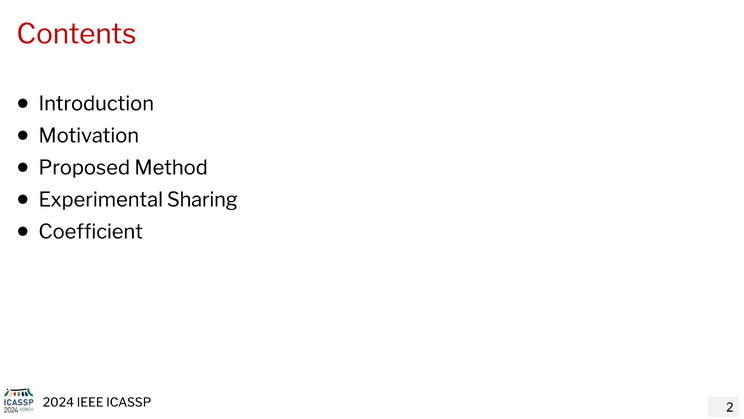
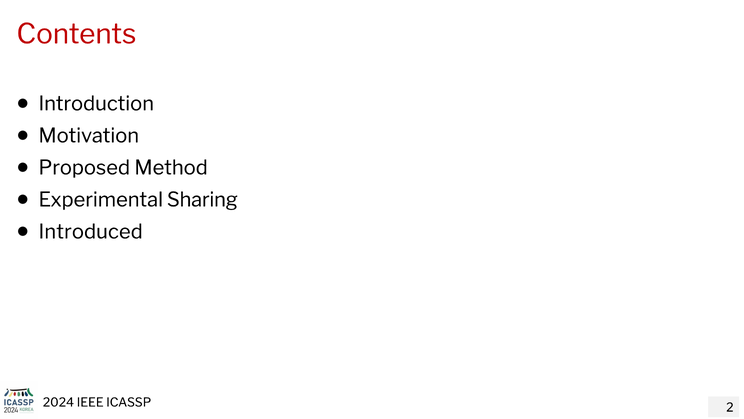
Coefficient: Coefficient -> Introduced
